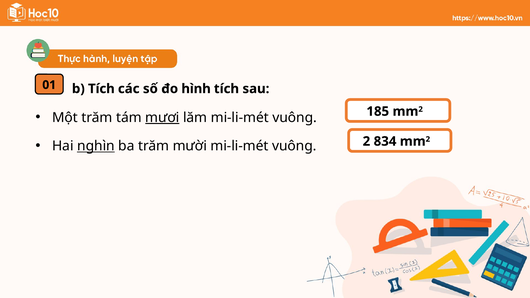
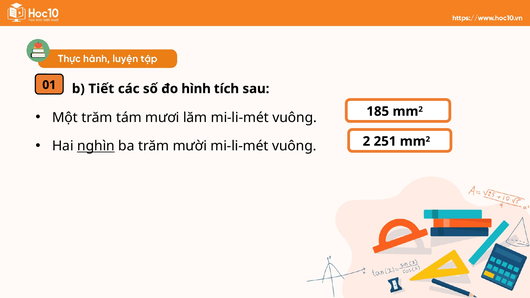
b Tích: Tích -> Tiết
mươi underline: present -> none
834: 834 -> 251
